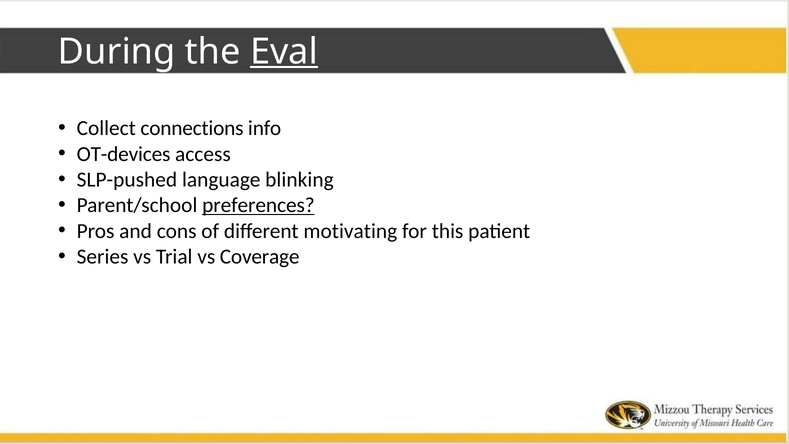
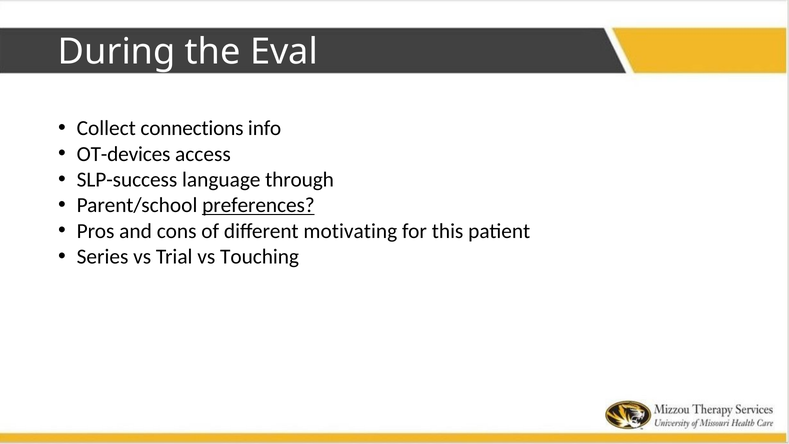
Eval underline: present -> none
SLP-pushed: SLP-pushed -> SLP-success
blinking: blinking -> through
Coverage: Coverage -> Touching
